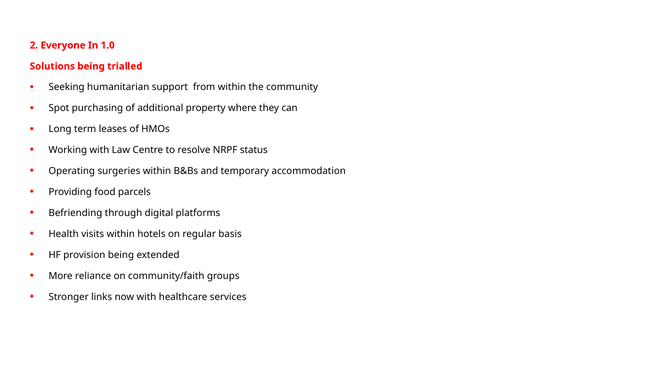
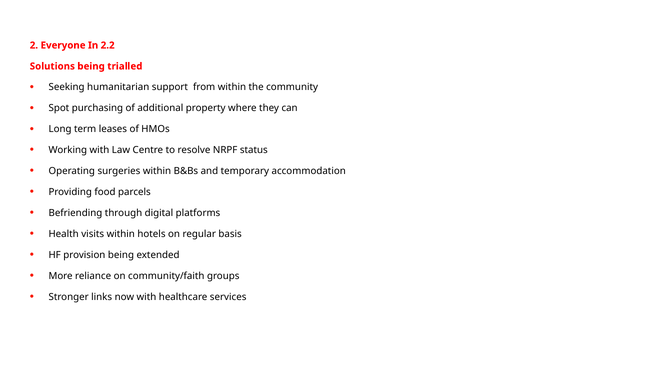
1.0: 1.0 -> 2.2
